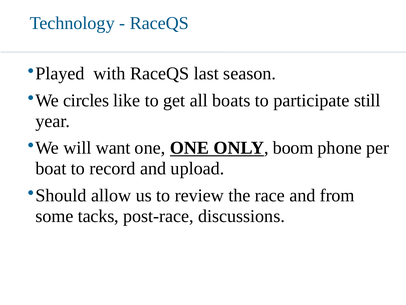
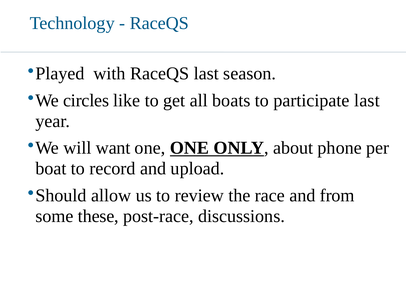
participate still: still -> last
boom: boom -> about
tacks: tacks -> these
